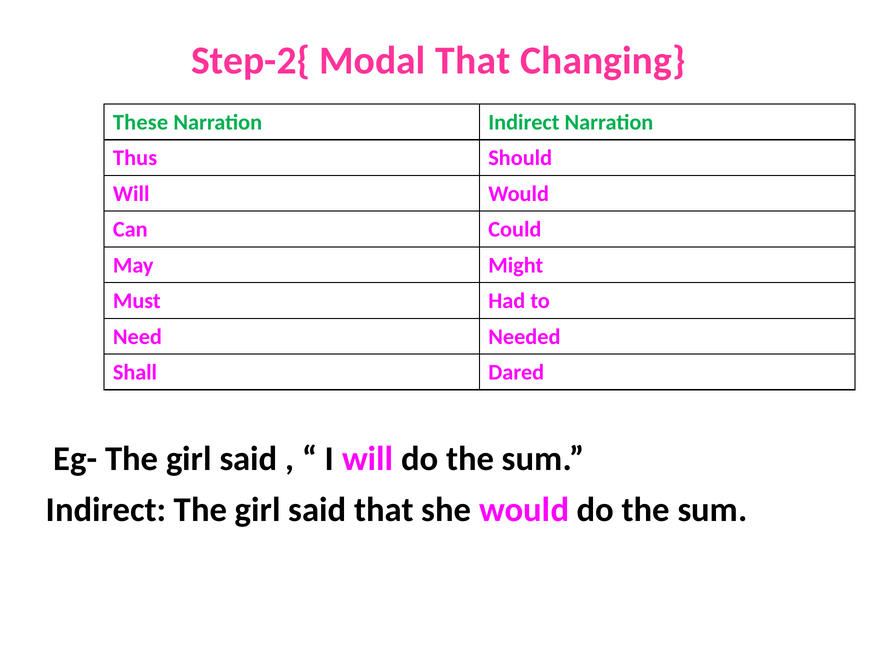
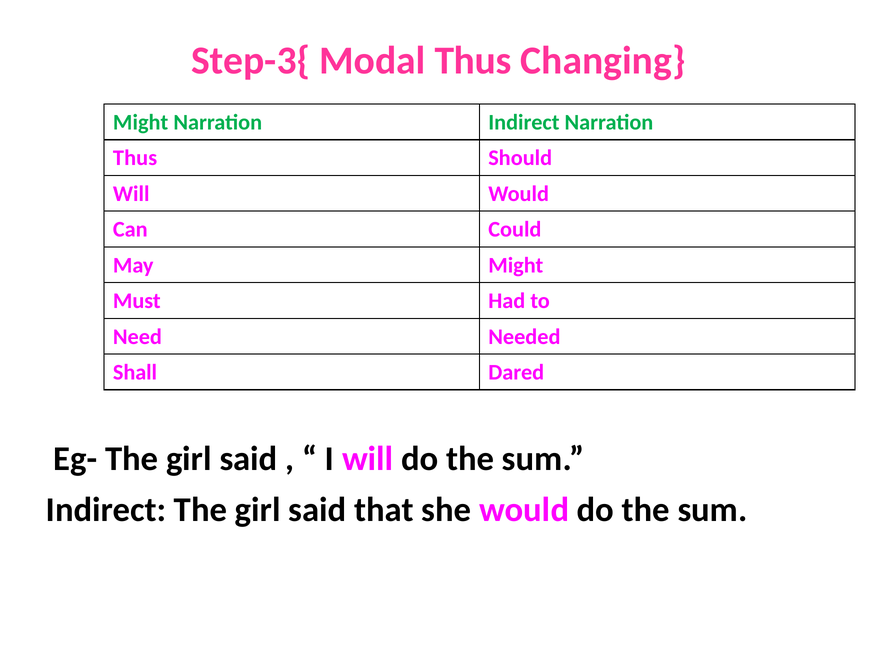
Step-2{: Step-2{ -> Step-3{
Modal That: That -> Thus
These at (141, 122): These -> Might
